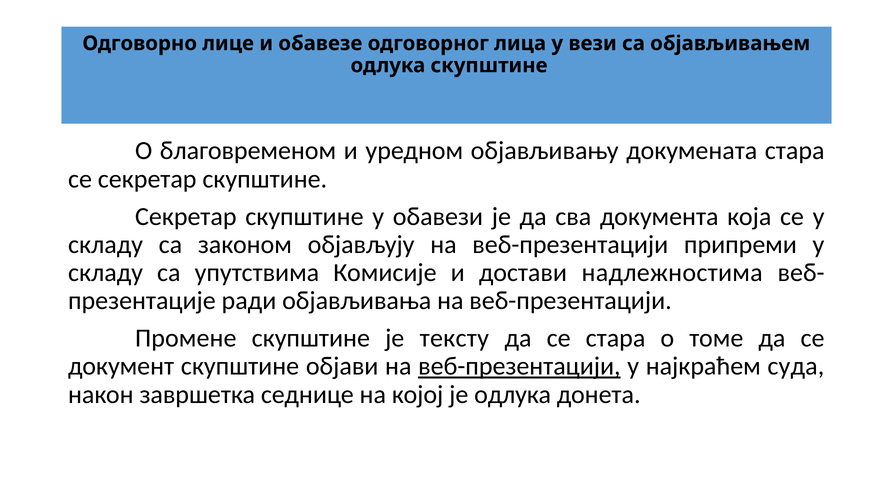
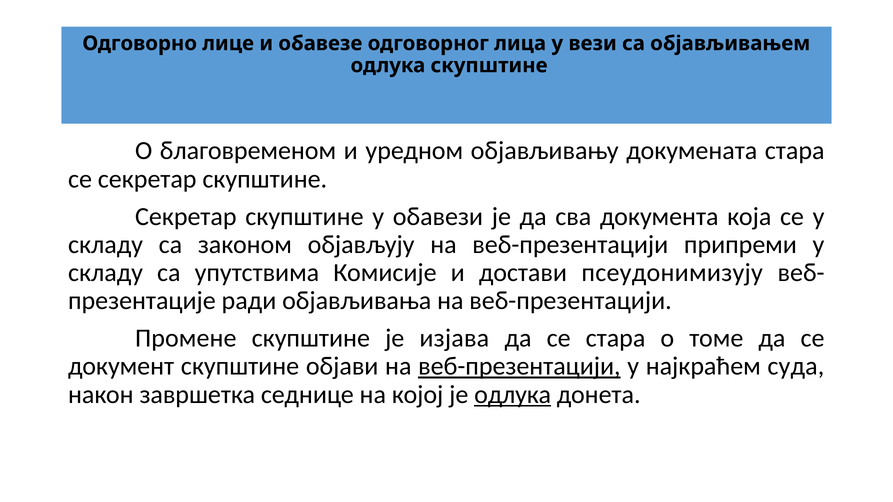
надлежностима: надлежностима -> псеудонимизују
тексту: тексту -> изјава
одлука at (513, 395) underline: none -> present
